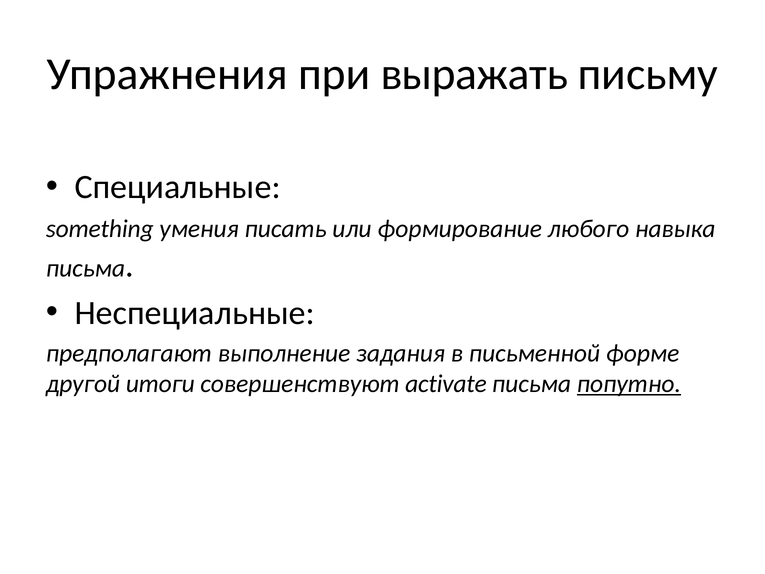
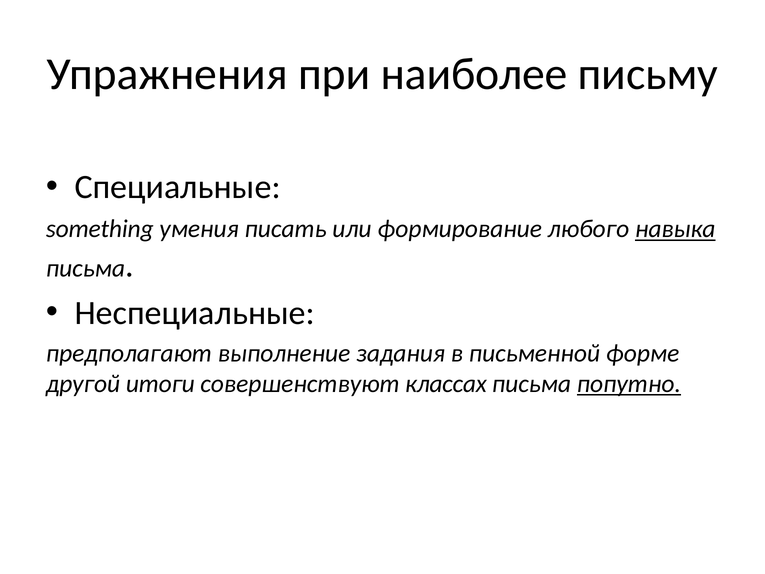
выражать: выражать -> наиболее
навыка underline: none -> present
activate: activate -> классах
